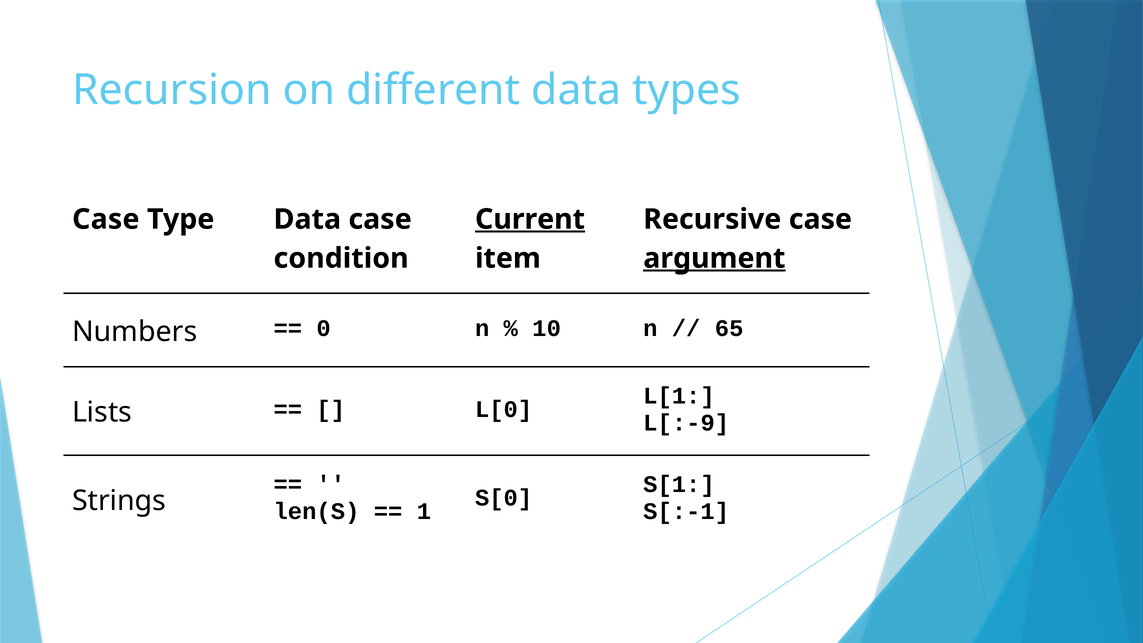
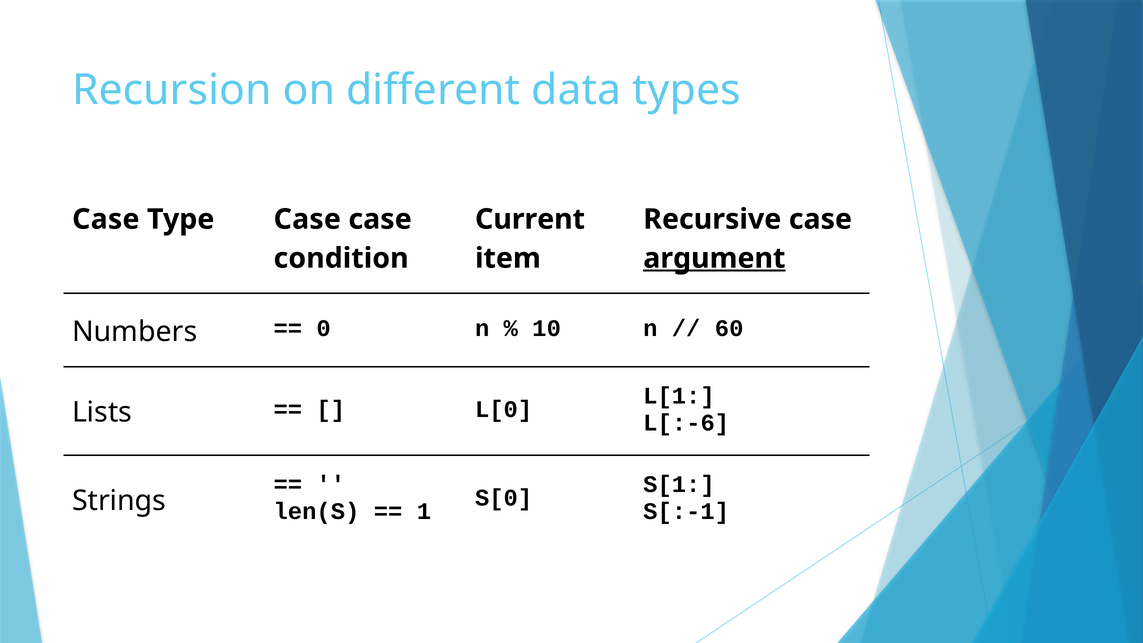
Type Data: Data -> Case
Current underline: present -> none
65: 65 -> 60
L[:-9: L[:-9 -> L[:-6
